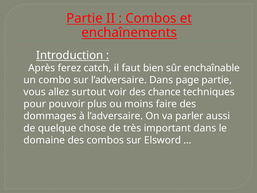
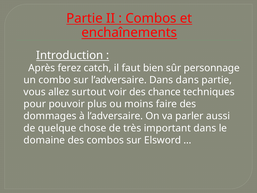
enchaînable: enchaînable -> personnage
Dans page: page -> dans
